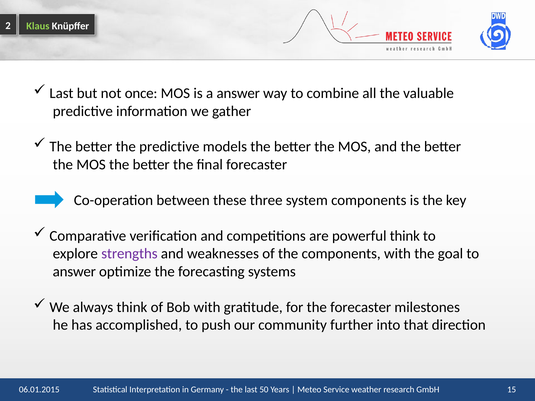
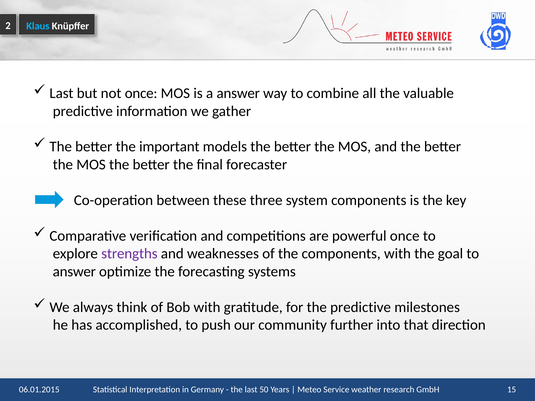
Klaus colour: light green -> light blue
the predictive: predictive -> important
powerful think: think -> once
the forecaster: forecaster -> predictive
